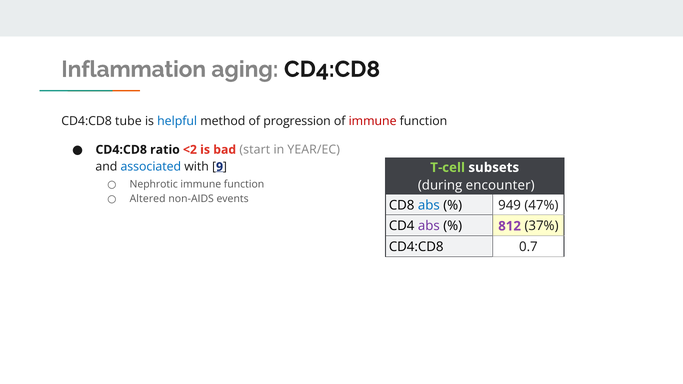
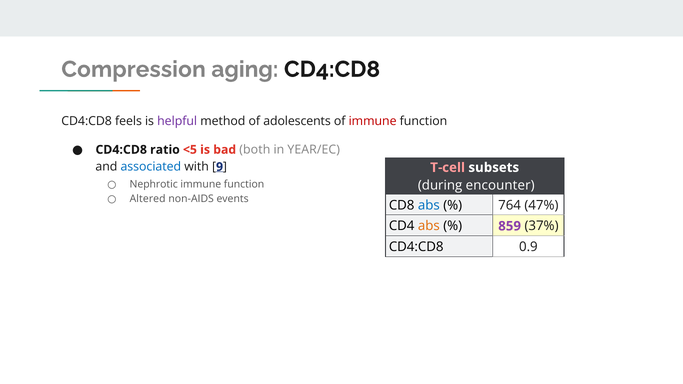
Inflammation: Inflammation -> Compression
tube: tube -> feels
helpful colour: blue -> purple
progression: progression -> adolescents
<2: <2 -> <5
start: start -> both
T-cell colour: light green -> pink
949: 949 -> 764
abs at (429, 226) colour: purple -> orange
812: 812 -> 859
0.7: 0.7 -> 0.9
